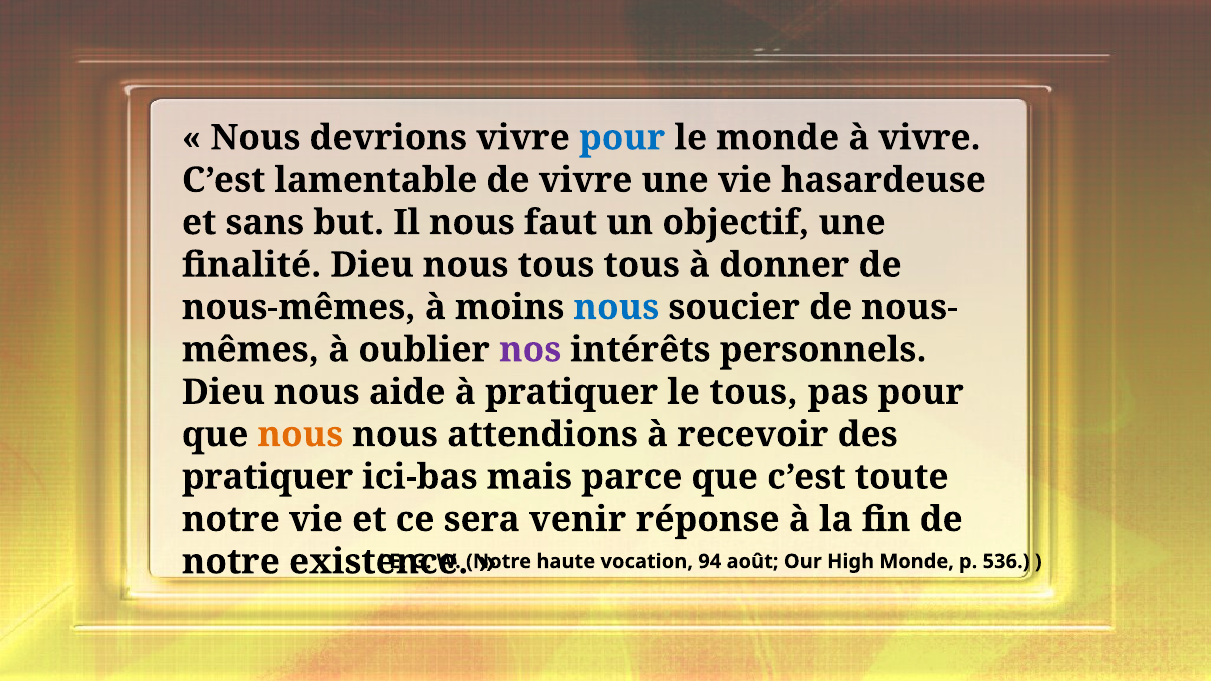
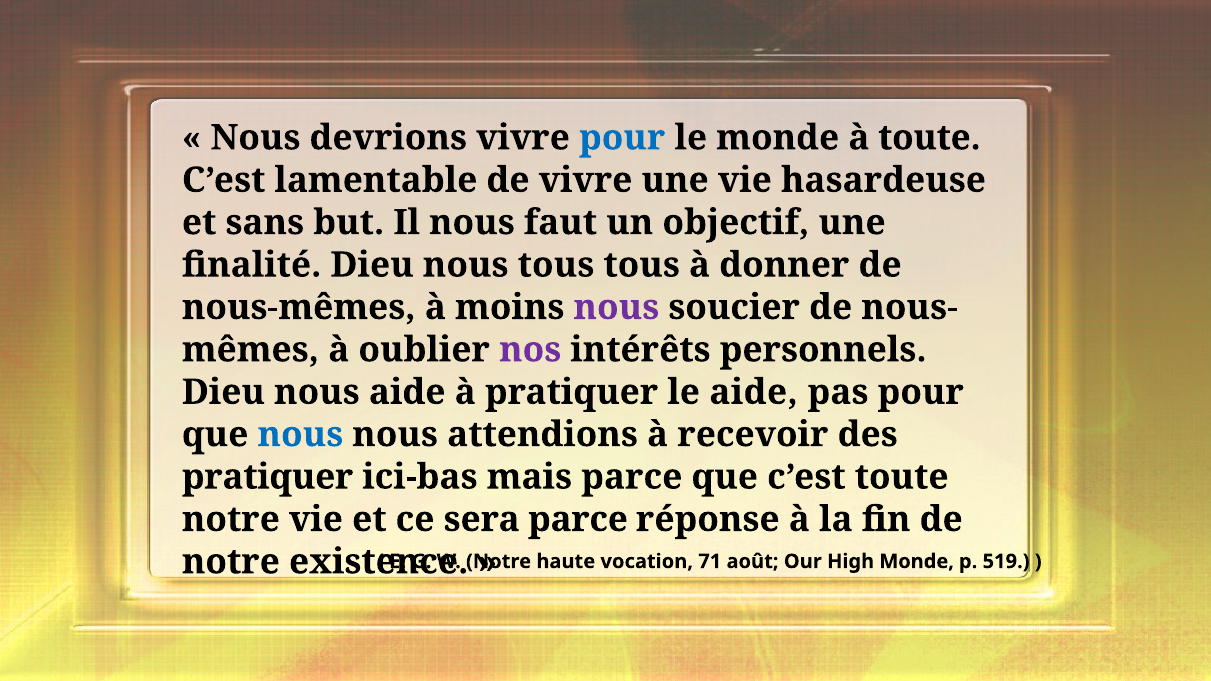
à vivre: vivre -> toute
nous at (616, 307) colour: blue -> purple
le tous: tous -> aide
nous at (300, 435) colour: orange -> blue
sera venir: venir -> parce
94: 94 -> 71
536: 536 -> 519
